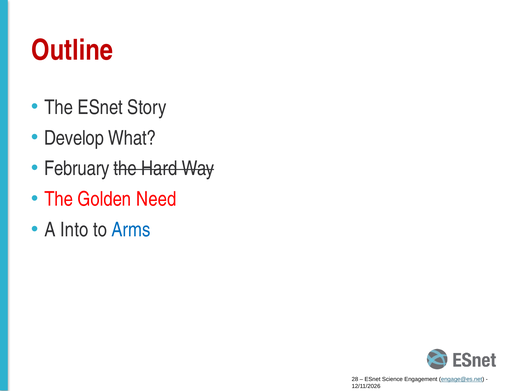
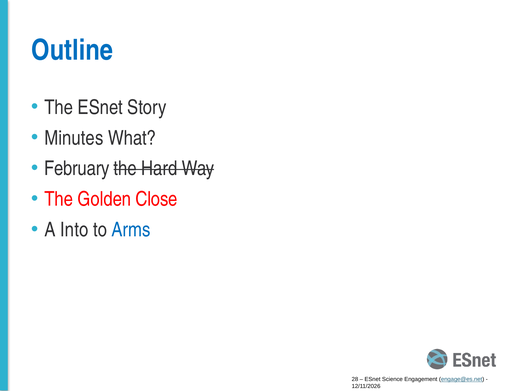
Outline colour: red -> blue
Develop: Develop -> Minutes
Need: Need -> Close
